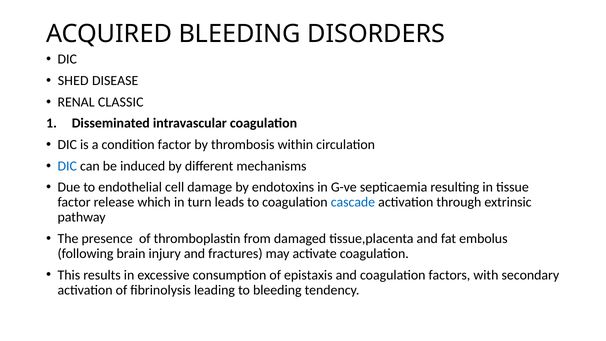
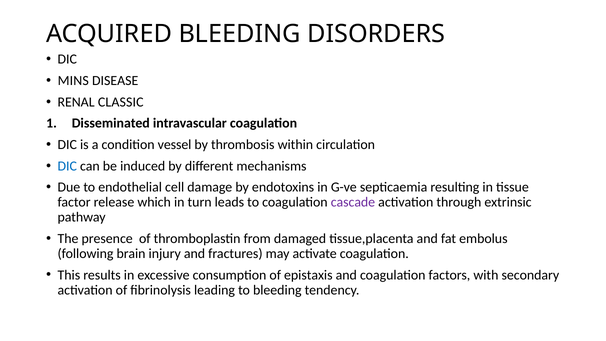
SHED: SHED -> MINS
condition factor: factor -> vessel
cascade colour: blue -> purple
